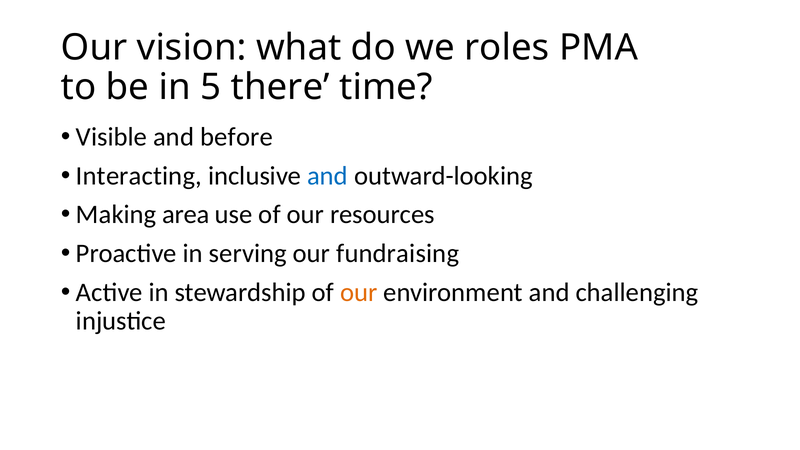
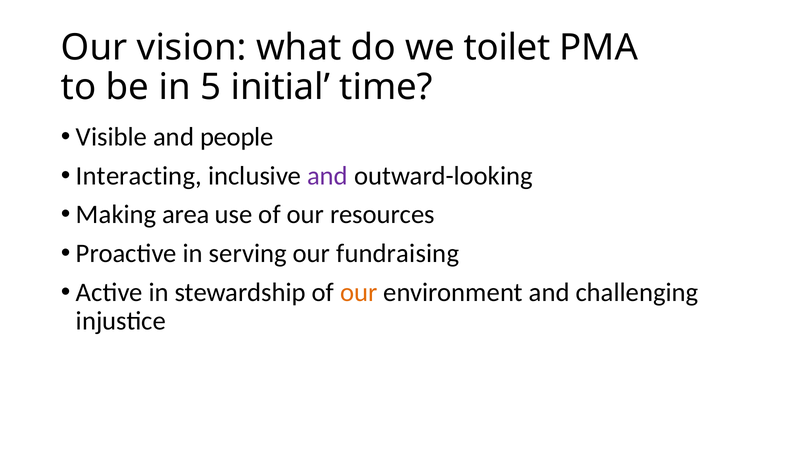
roles: roles -> toilet
there: there -> initial
before: before -> people
and at (328, 176) colour: blue -> purple
